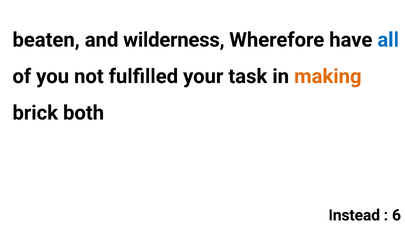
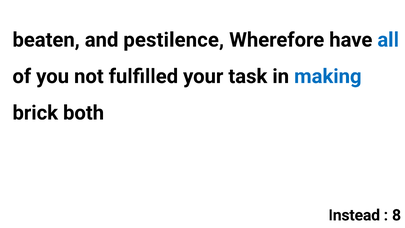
wilderness: wilderness -> pestilence
making colour: orange -> blue
6: 6 -> 8
